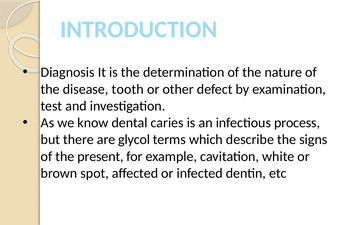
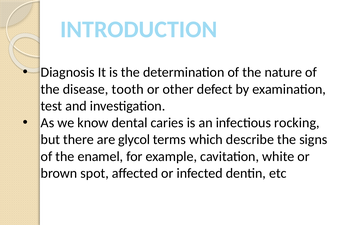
process: process -> rocking
present: present -> enamel
